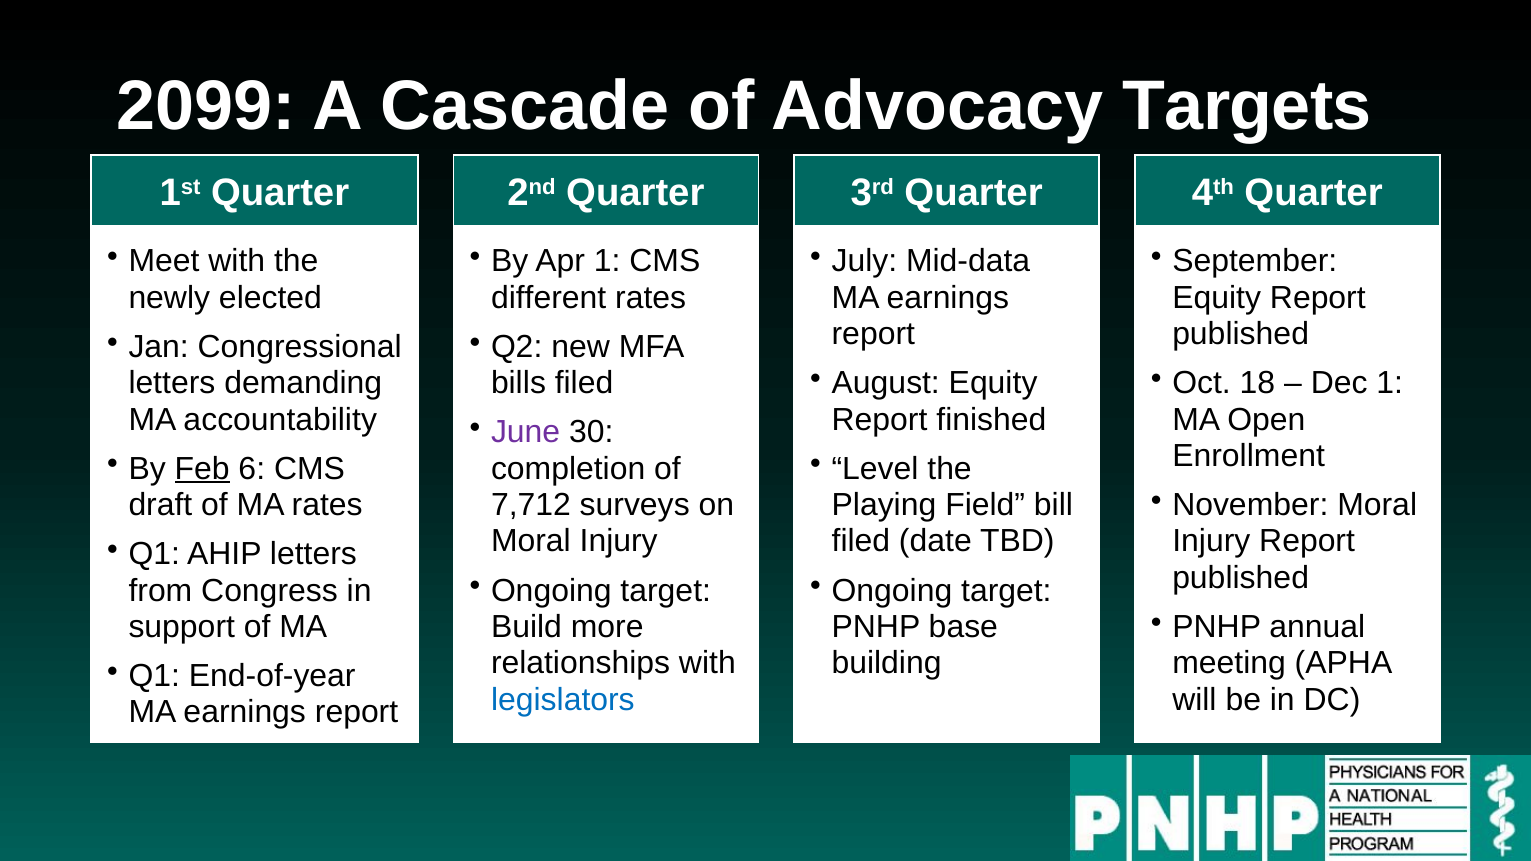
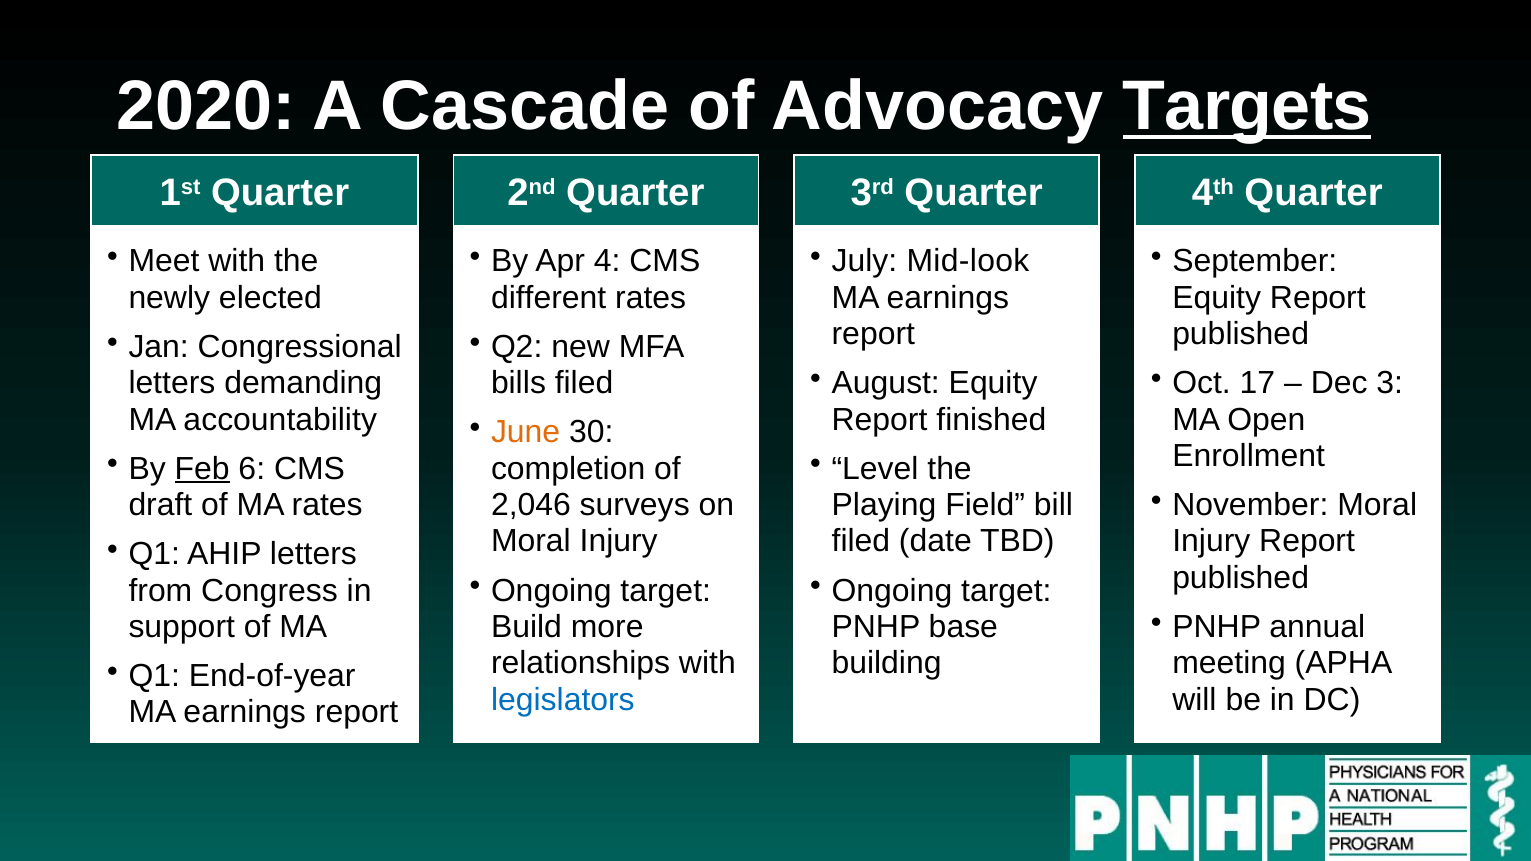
2099: 2099 -> 2020
Targets underline: none -> present
Apr 1: 1 -> 4
Mid-data: Mid-data -> Mid-look
18: 18 -> 17
Dec 1: 1 -> 3
June colour: purple -> orange
7,712: 7,712 -> 2,046
